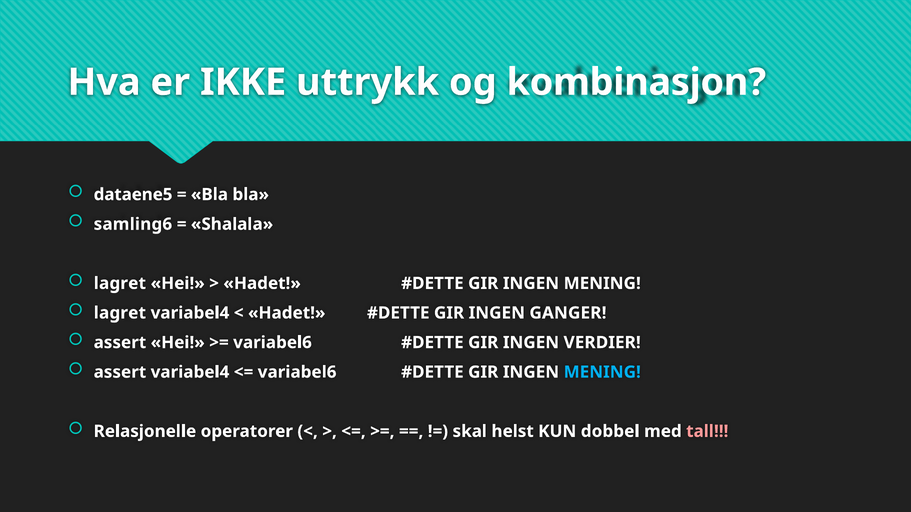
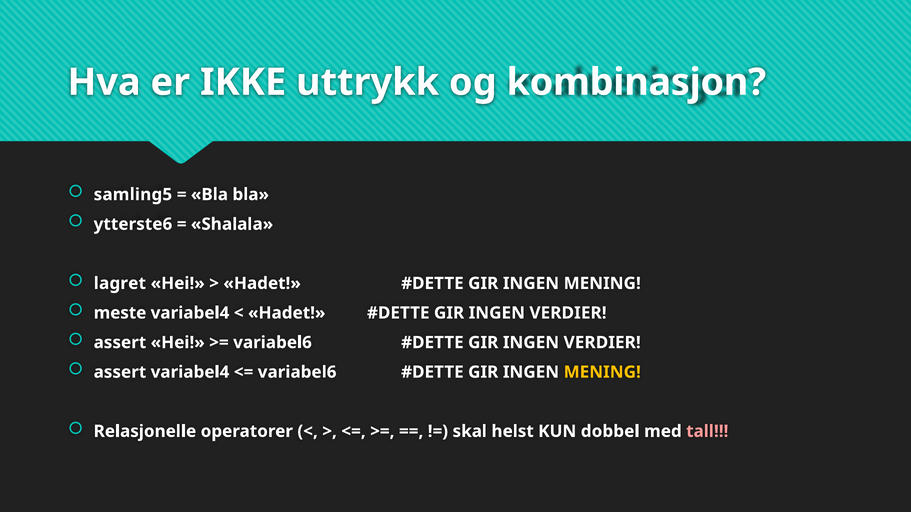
dataene5: dataene5 -> samling5
samling6: samling6 -> ytterste6
lagret at (120, 313): lagret -> meste
GANGER at (568, 313): GANGER -> VERDIER
MENING at (602, 372) colour: light blue -> yellow
